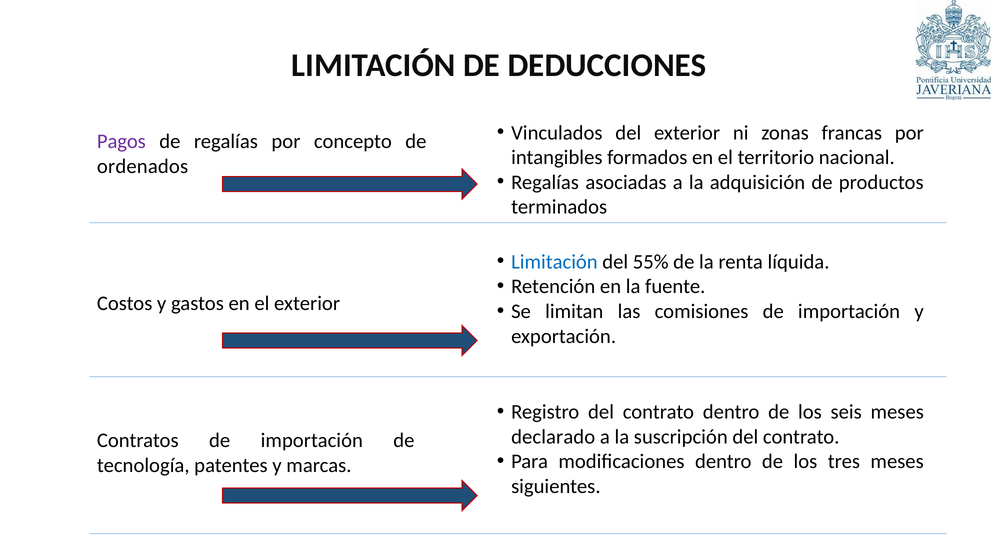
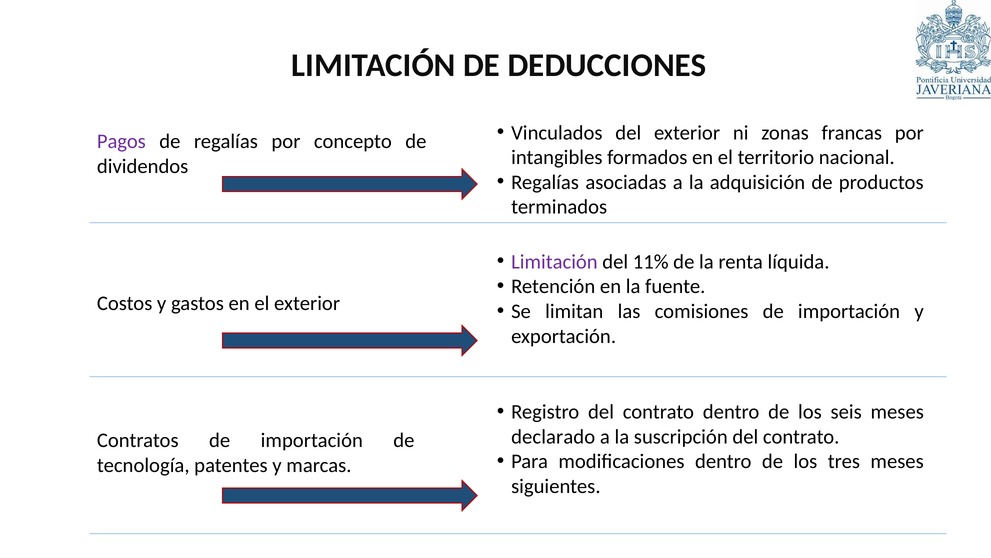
ordenados: ordenados -> dividendos
Limitación at (554, 262) colour: blue -> purple
55%: 55% -> 11%
